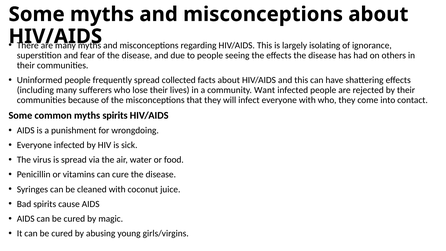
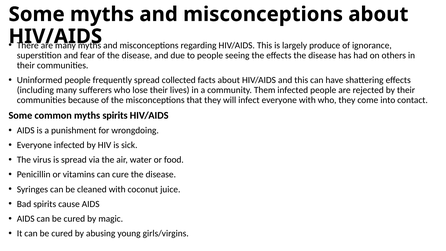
isolating: isolating -> produce
Want: Want -> Them
